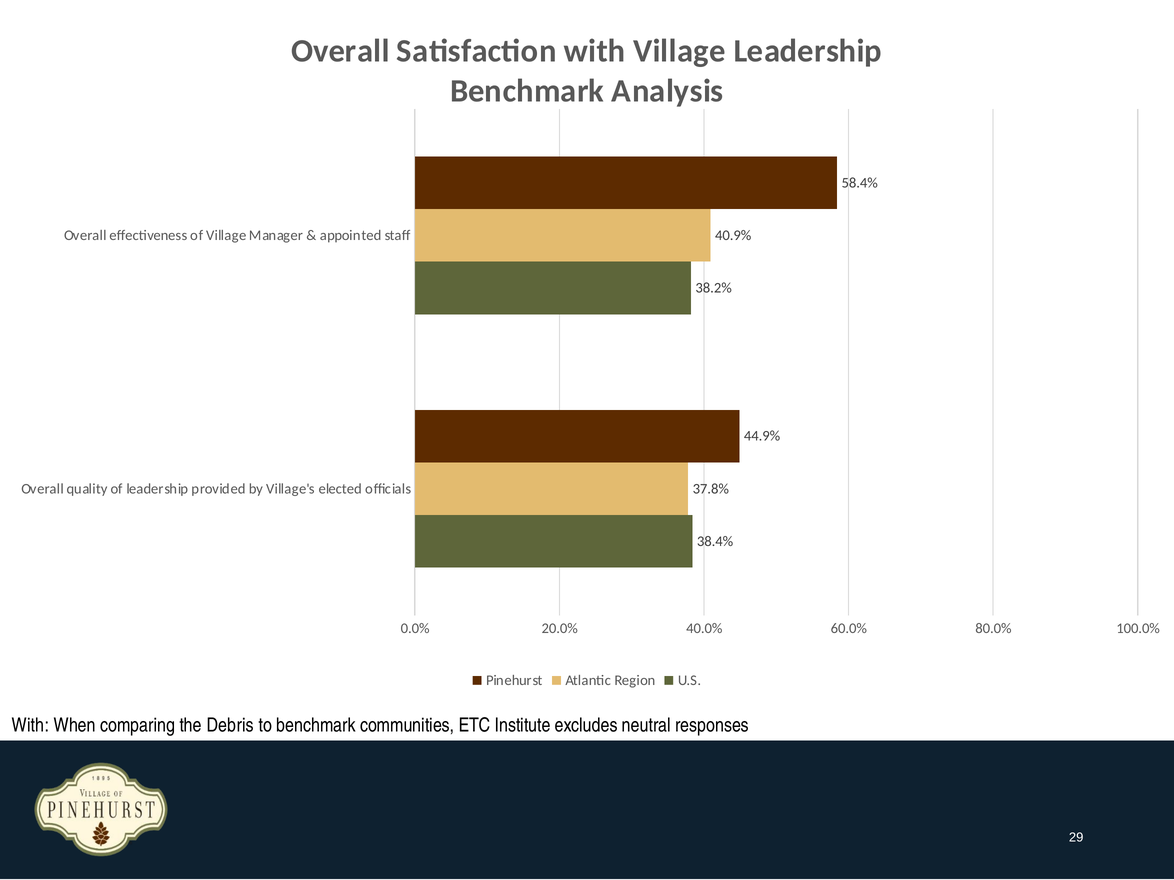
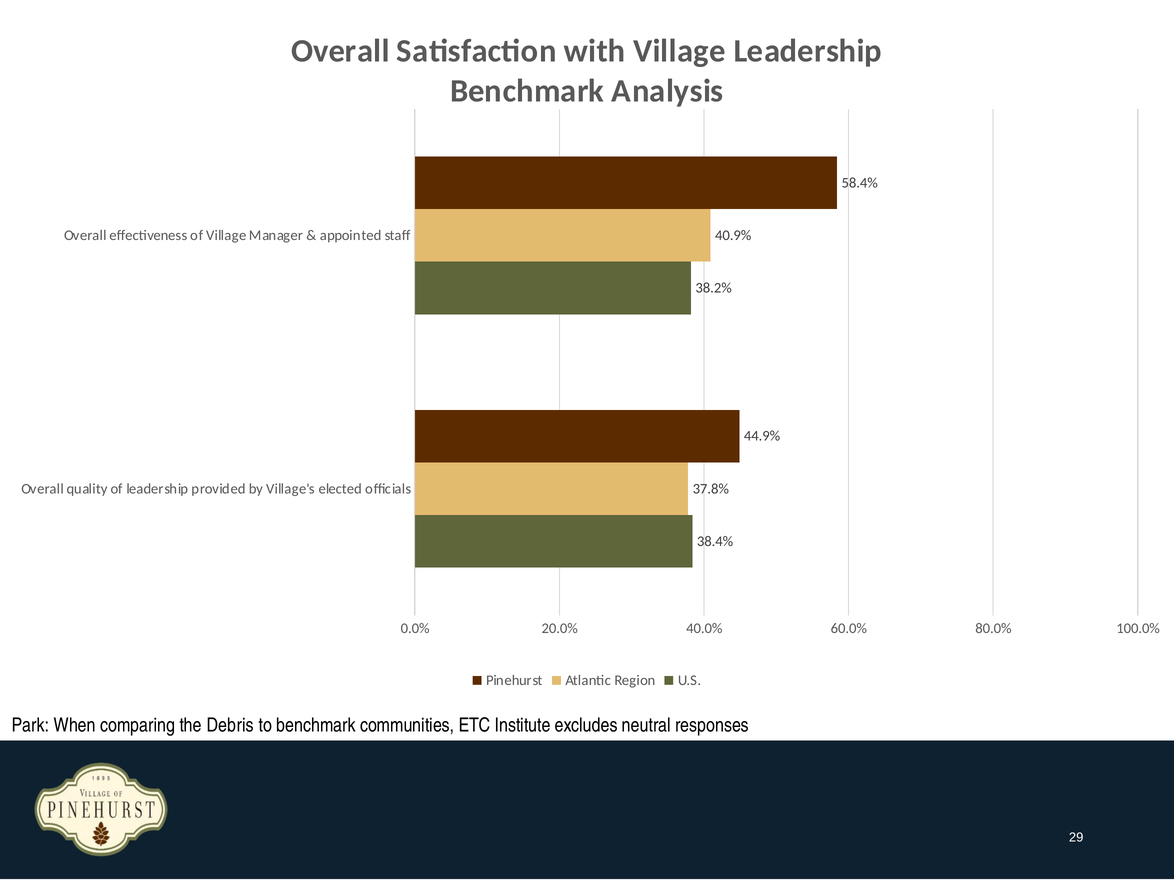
With at (30, 726): With -> Park
